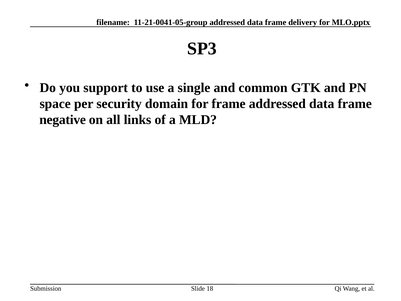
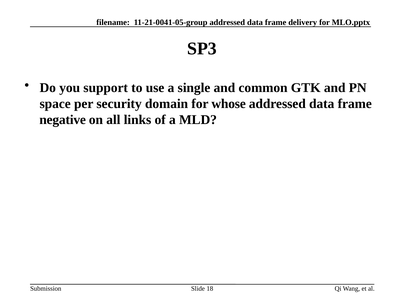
for frame: frame -> whose
